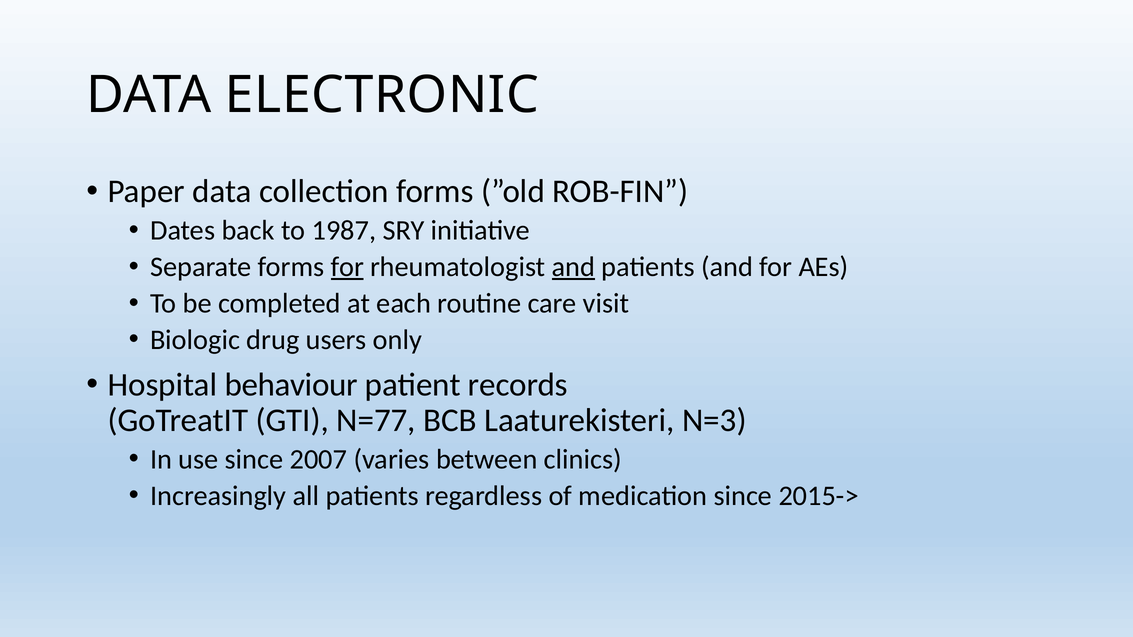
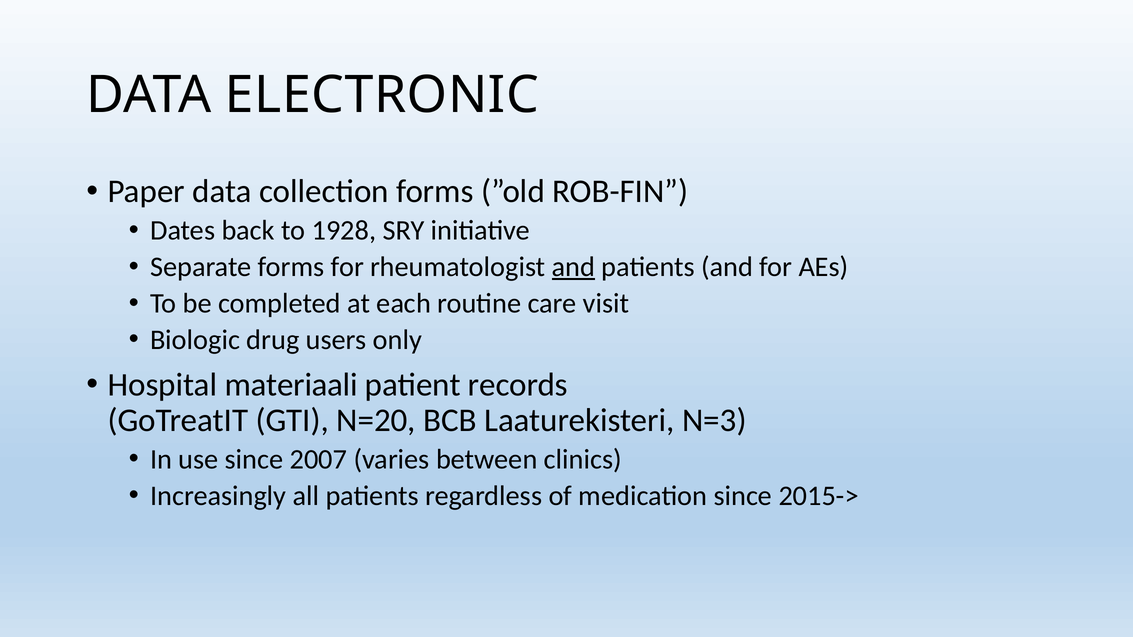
1987: 1987 -> 1928
for at (347, 267) underline: present -> none
behaviour: behaviour -> materiaali
N=77: N=77 -> N=20
